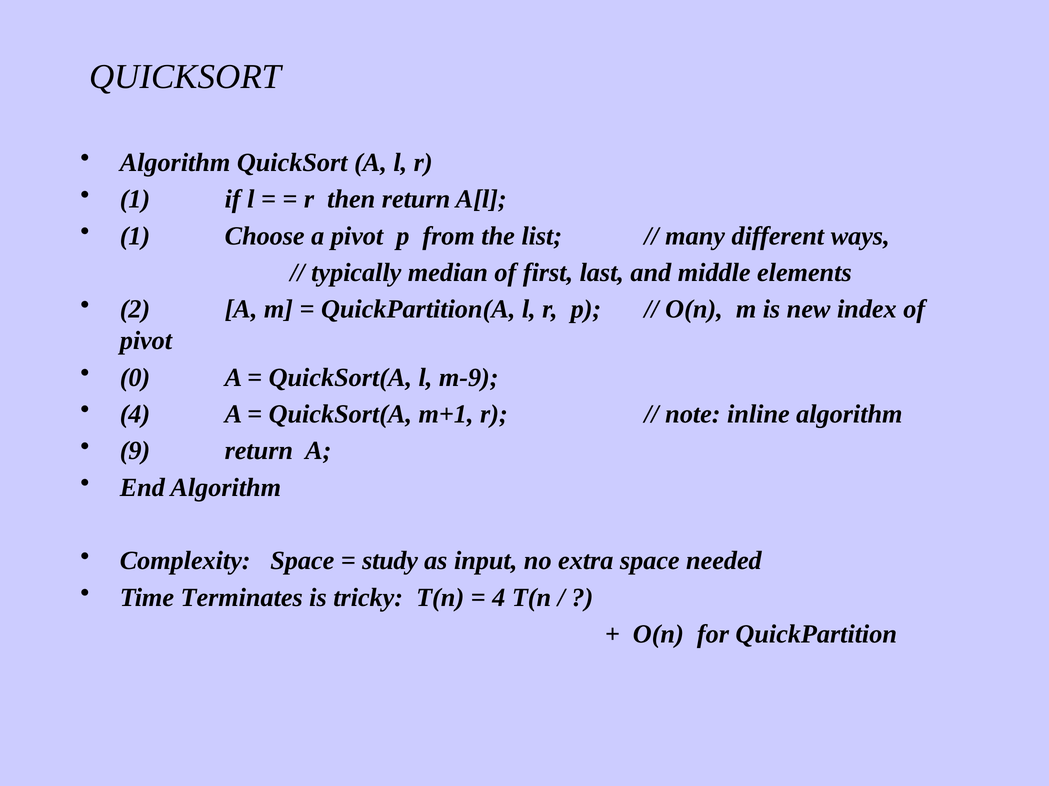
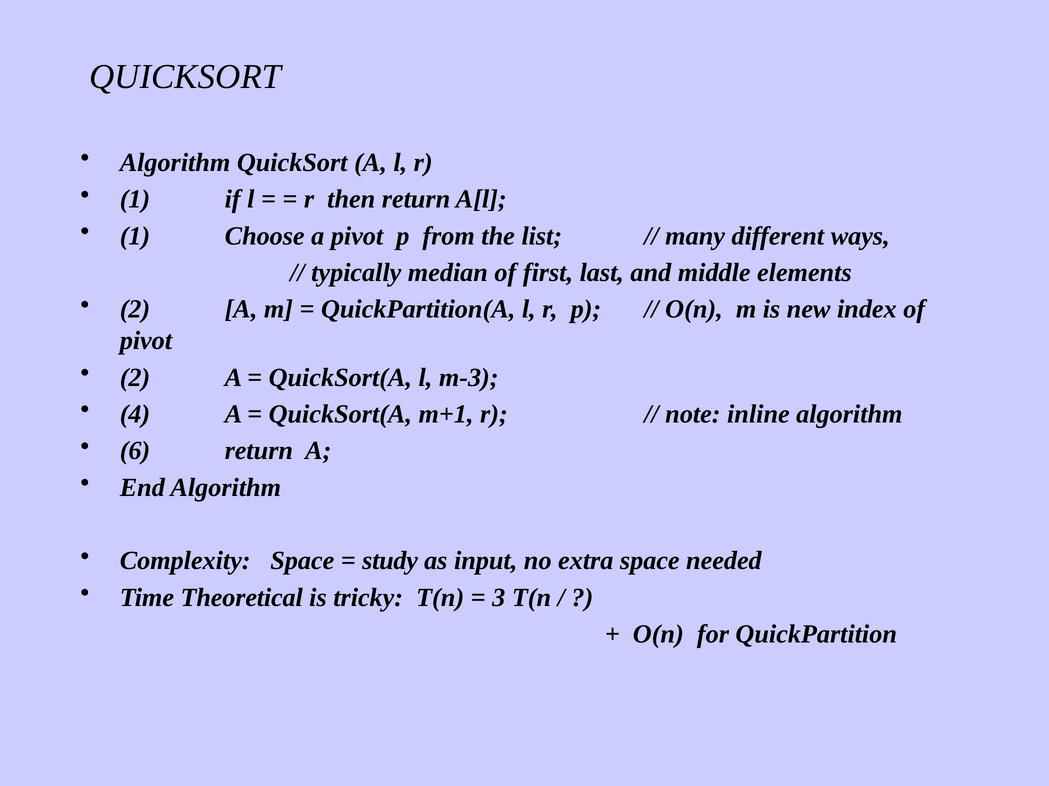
0 at (135, 378): 0 -> 2
m-9: m-9 -> m-3
9: 9 -> 6
Terminates: Terminates -> Theoretical
4 at (499, 598): 4 -> 3
